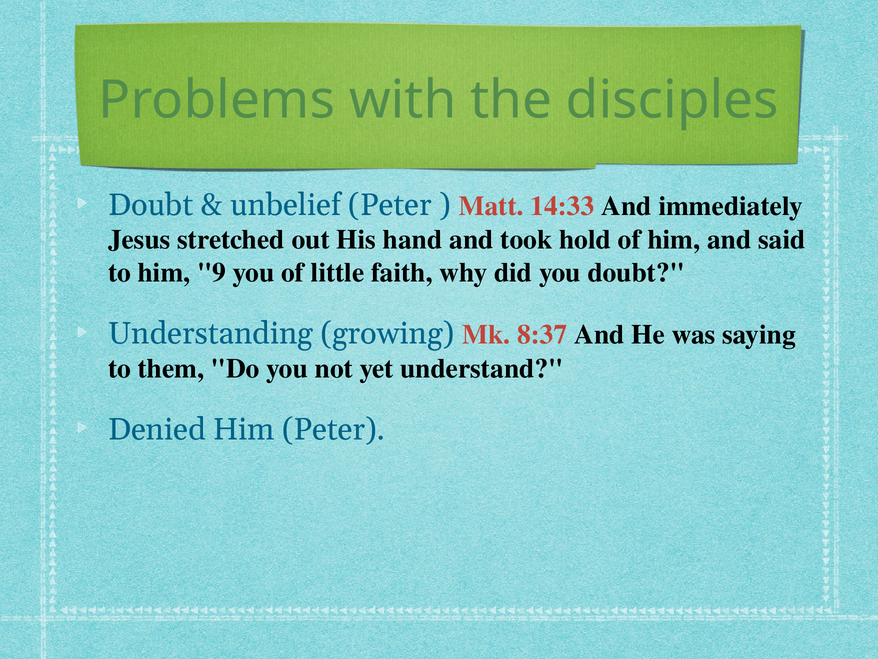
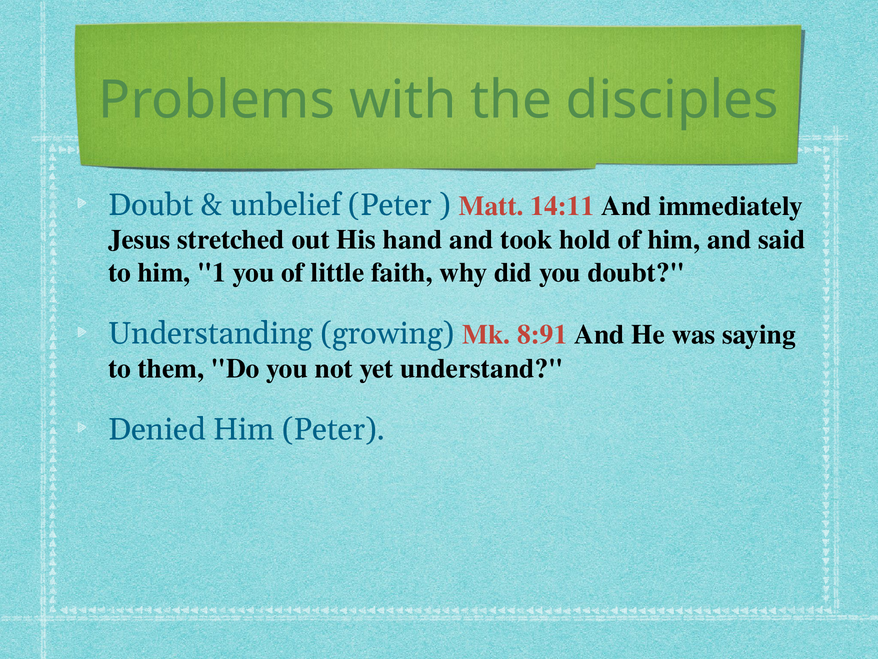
14:33: 14:33 -> 14:11
9: 9 -> 1
8:37: 8:37 -> 8:91
